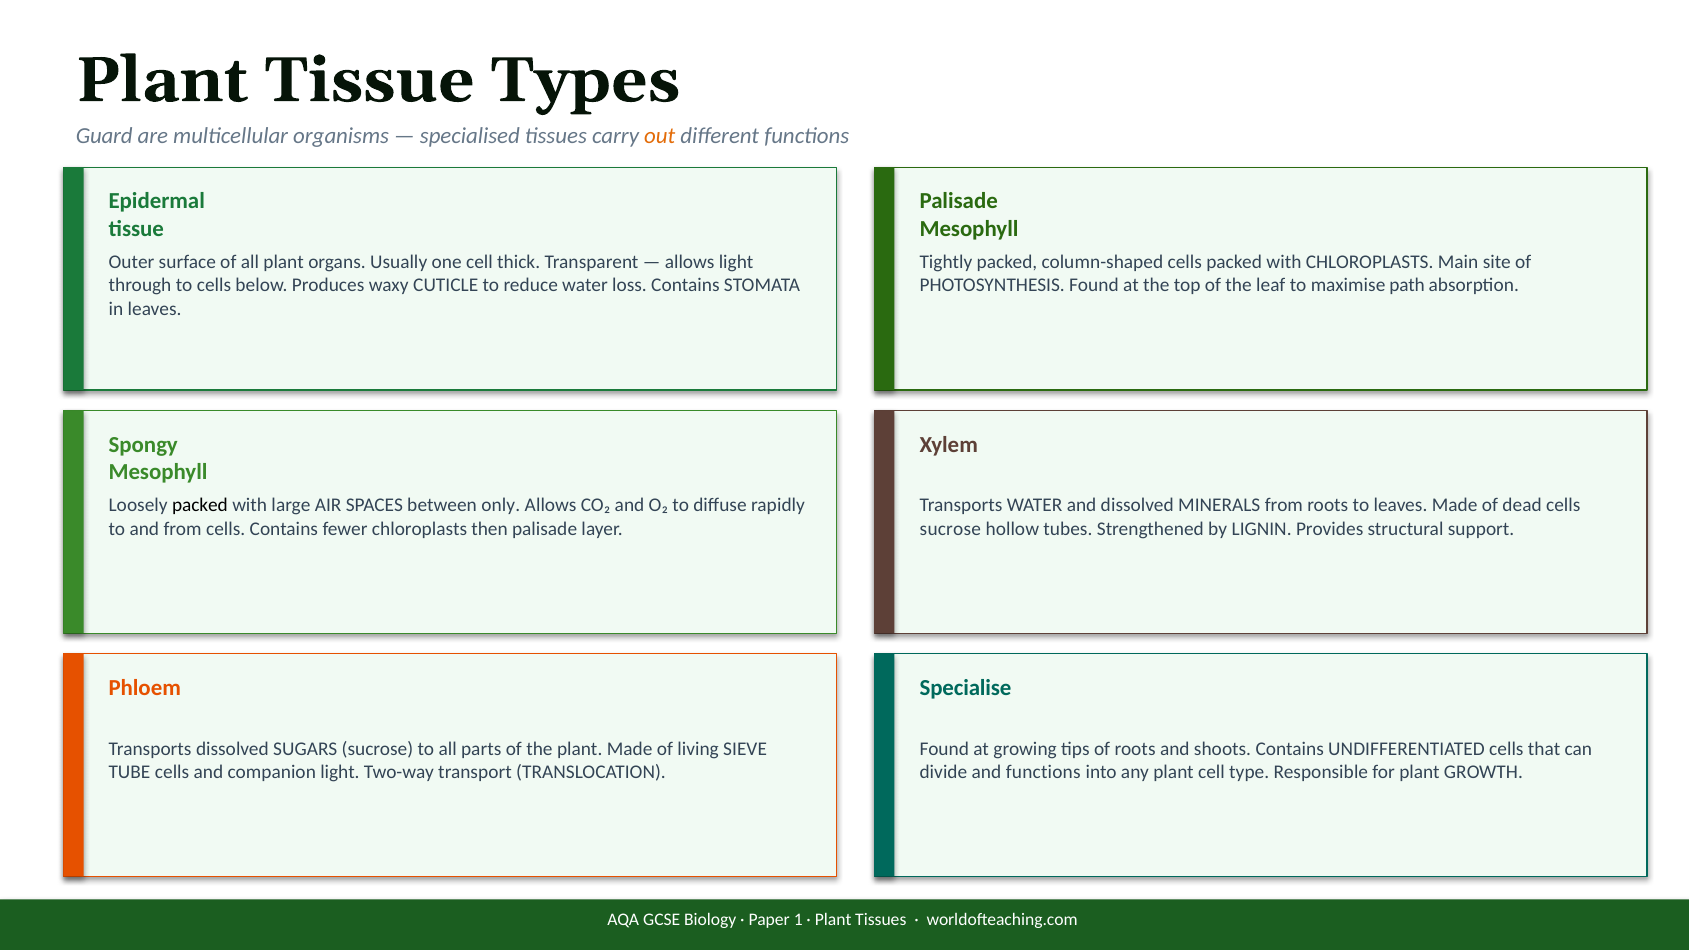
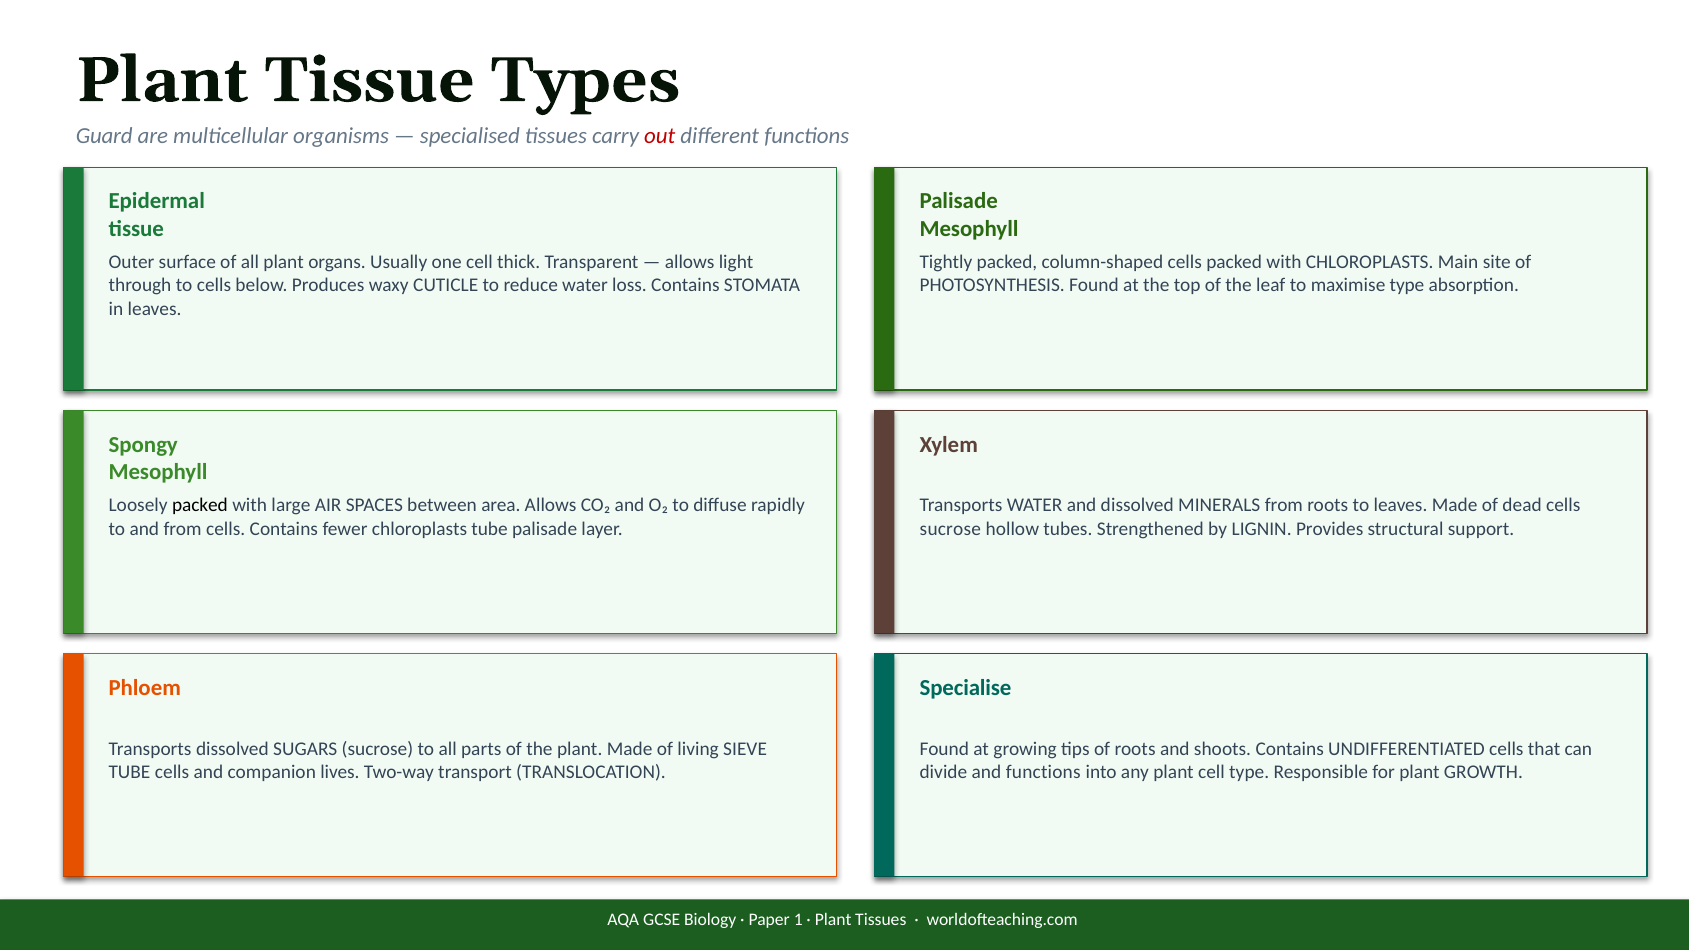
out colour: orange -> red
maximise path: path -> type
only: only -> area
chloroplasts then: then -> tube
companion light: light -> lives
